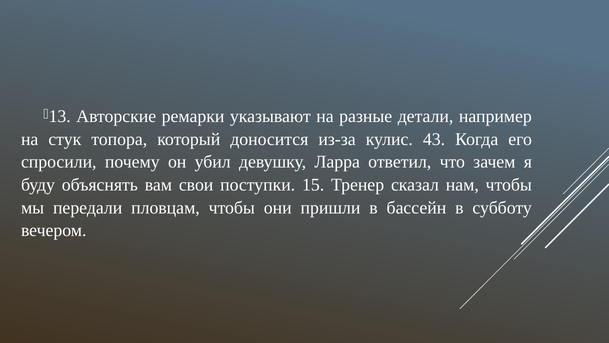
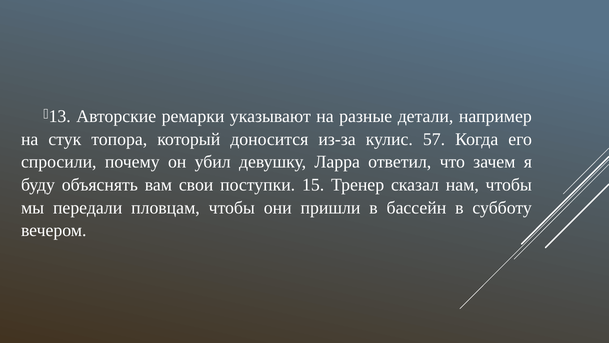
43: 43 -> 57
